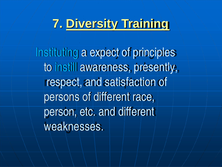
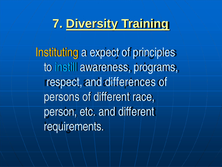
Instituting colour: light blue -> yellow
presently: presently -> programs
satisfaction: satisfaction -> differences
weaknesses: weaknesses -> requirements
